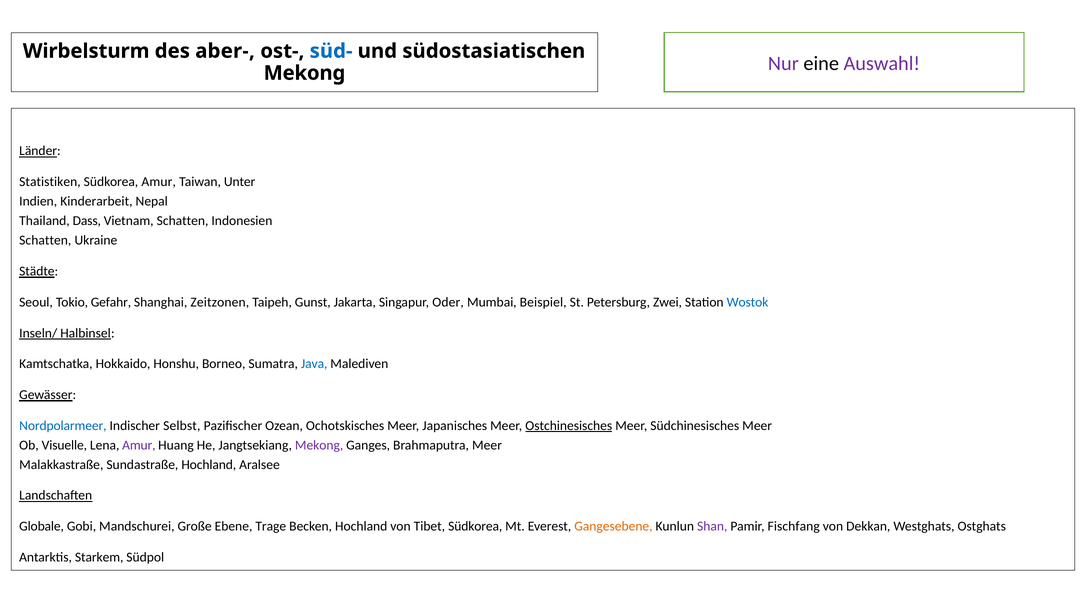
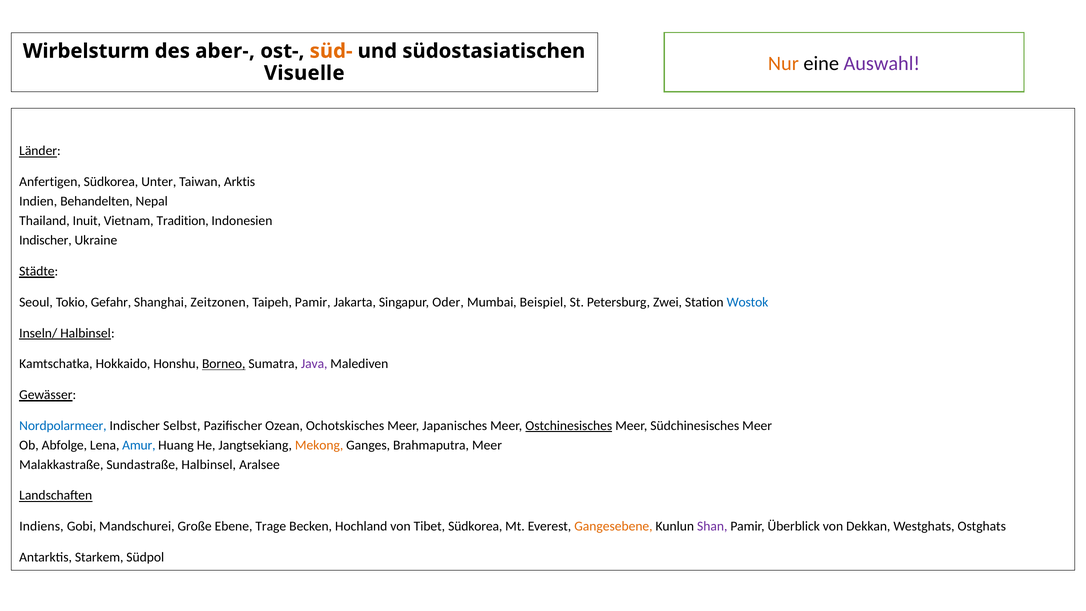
süd- colour: blue -> orange
Nur colour: purple -> orange
Mekong at (304, 73): Mekong -> Visuelle
Statistiken: Statistiken -> Anfertigen
Südkorea Amur: Amur -> Unter
Unter: Unter -> Arktis
Kinderarbeit: Kinderarbeit -> Behandelten
Dass: Dass -> Inuit
Vietnam Schatten: Schatten -> Tradition
Schatten at (45, 240): Schatten -> Indischer
Taipeh Gunst: Gunst -> Pamir
Borneo underline: none -> present
Java colour: blue -> purple
Visuelle: Visuelle -> Abfolge
Amur at (139, 445) colour: purple -> blue
Mekong at (319, 445) colour: purple -> orange
Sundastraße Hochland: Hochland -> Halbinsel
Globale: Globale -> Indiens
Fischfang: Fischfang -> Überblick
